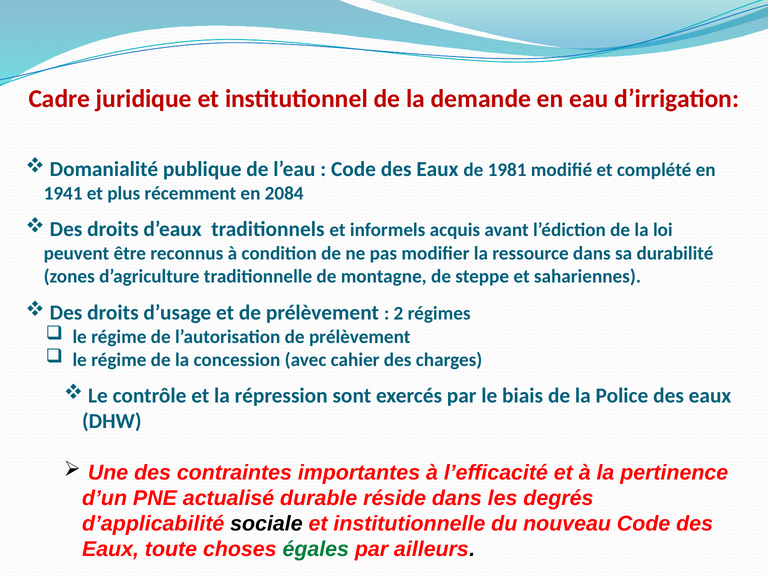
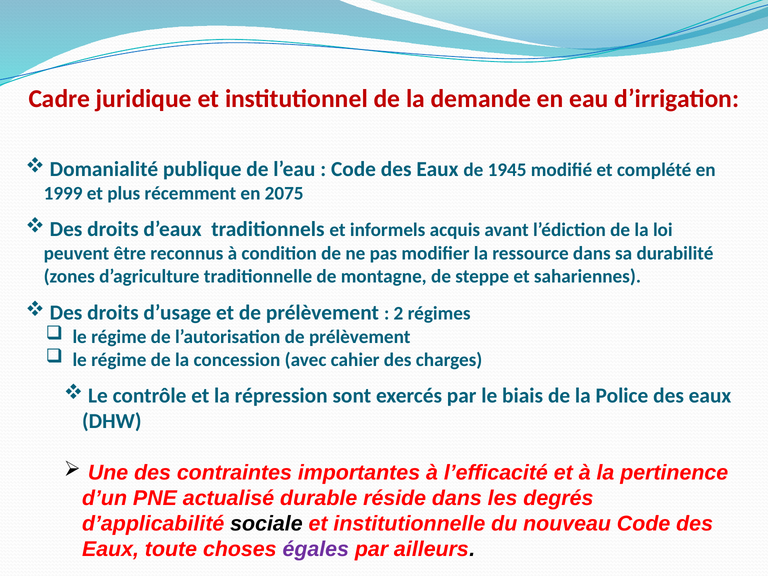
1981: 1981 -> 1945
1941: 1941 -> 1999
2084: 2084 -> 2075
égales colour: green -> purple
